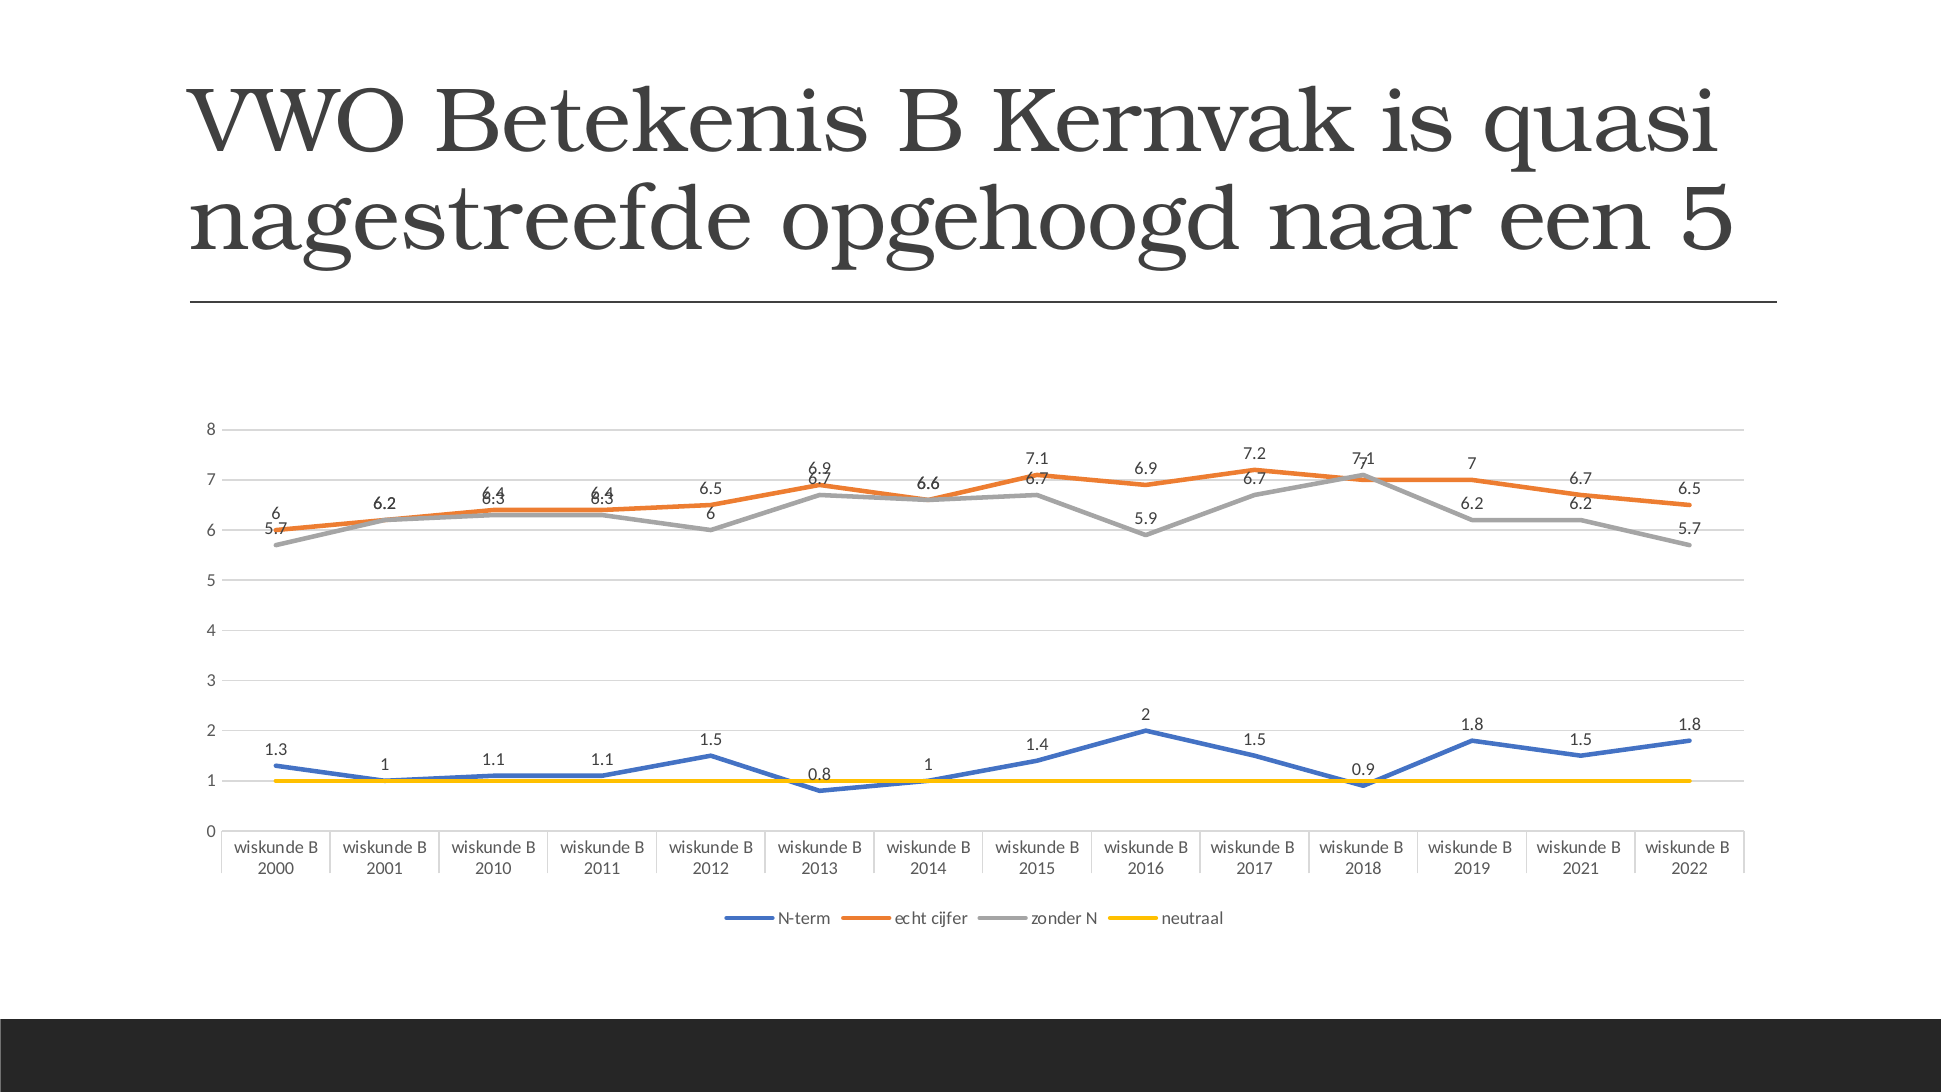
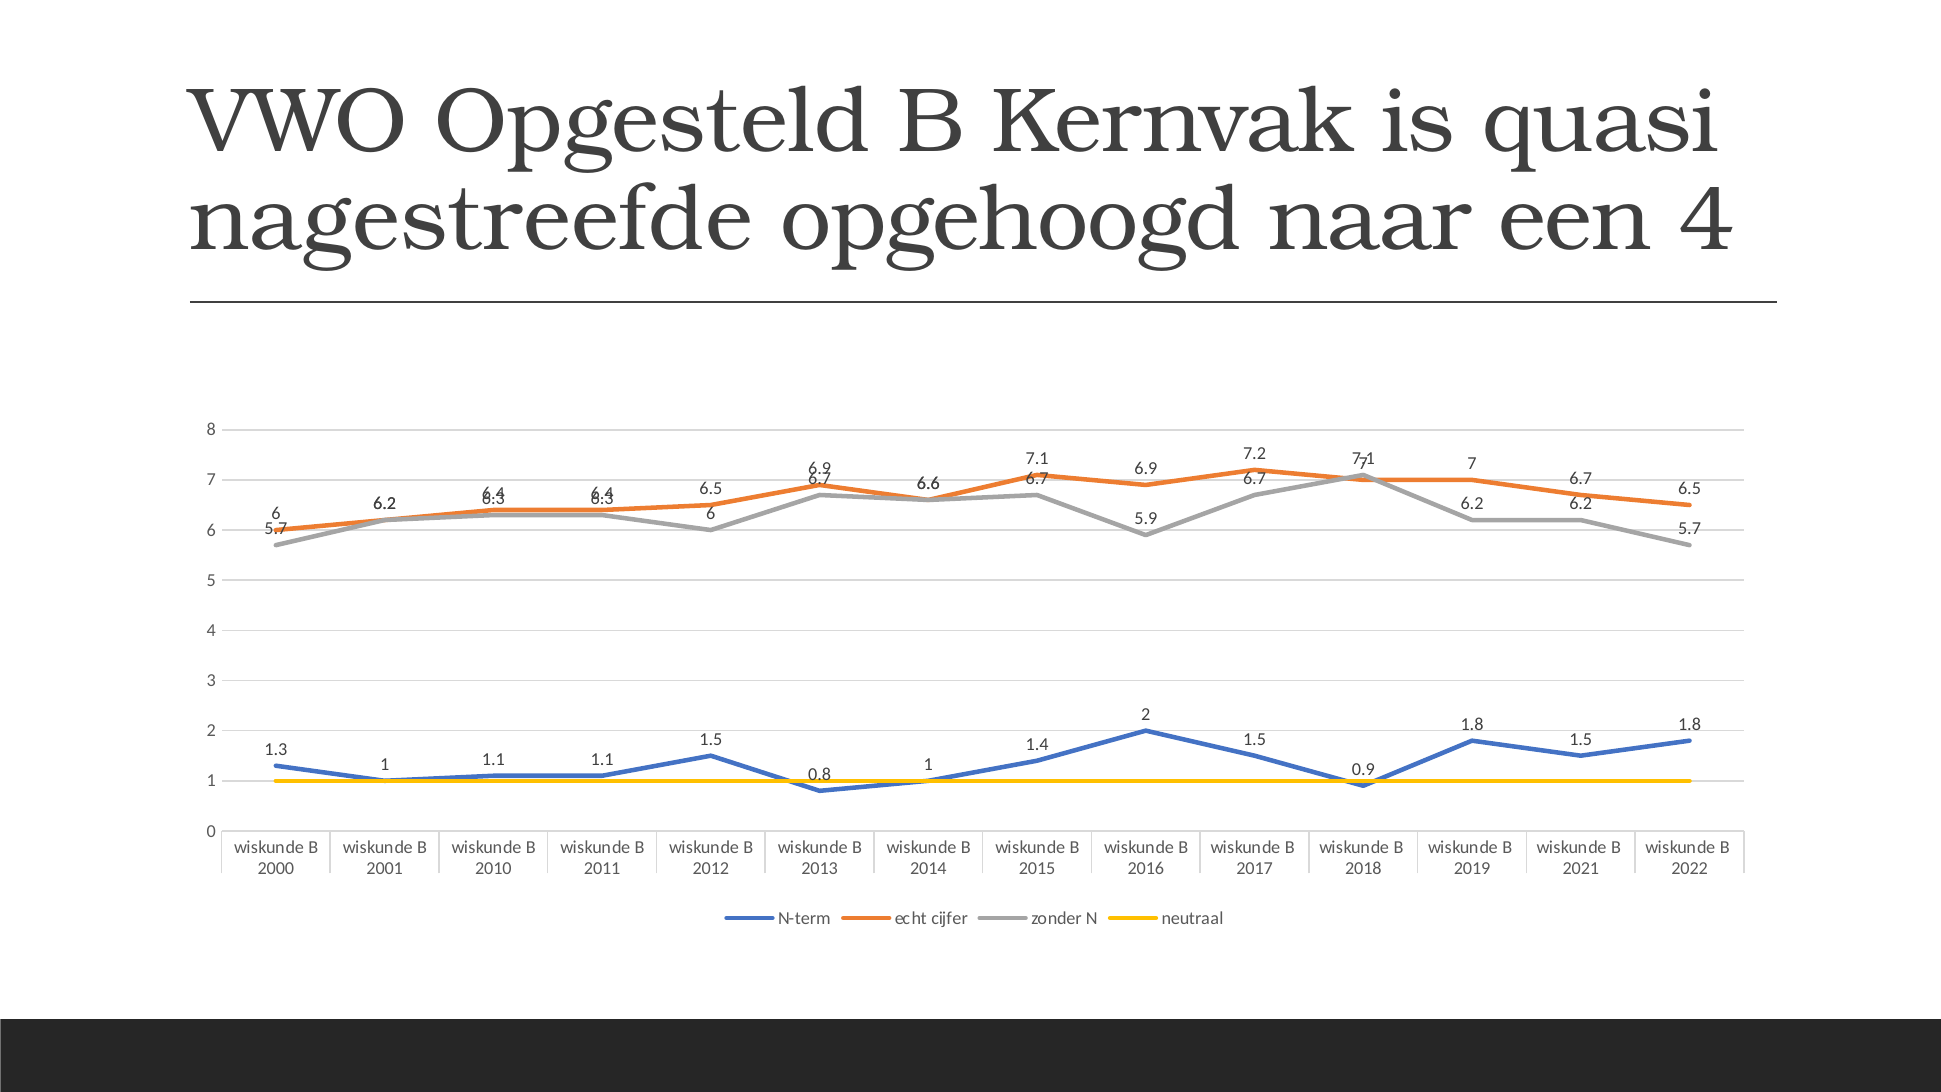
Betekenis: Betekenis -> Opgesteld
een 5: 5 -> 4
